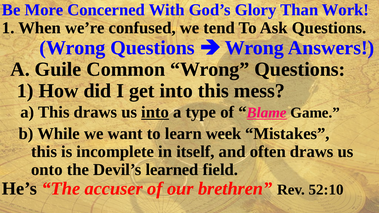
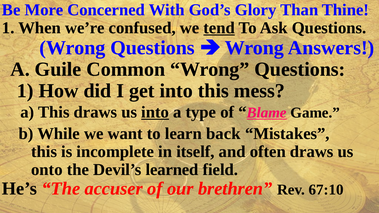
Work: Work -> Thine
tend underline: none -> present
week: week -> back
52:10: 52:10 -> 67:10
